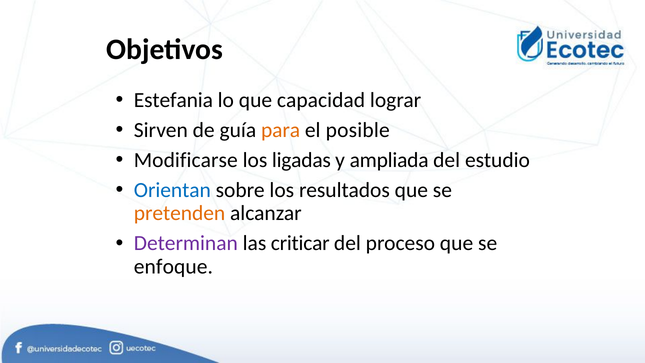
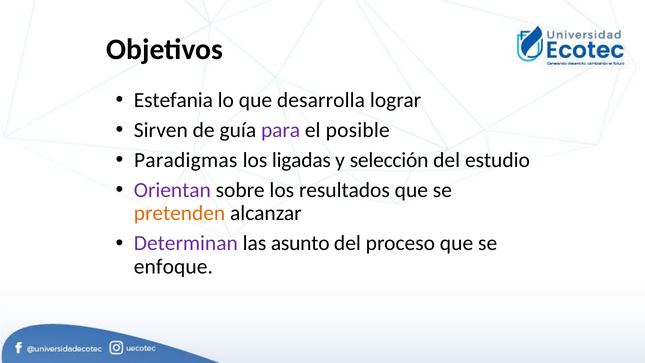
capacidad: capacidad -> desarrolla
para colour: orange -> purple
Modificarse: Modificarse -> Paradigmas
ampliada: ampliada -> selección
Orientan colour: blue -> purple
criticar: criticar -> asunto
